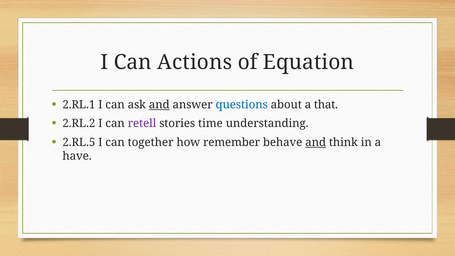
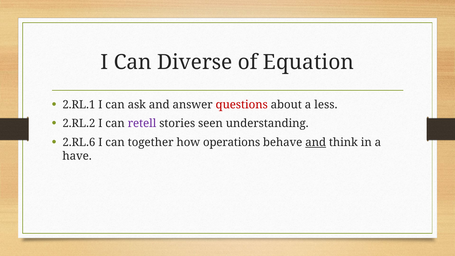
Actions: Actions -> Diverse
and at (159, 105) underline: present -> none
questions colour: blue -> red
that: that -> less
time: time -> seen
2.RL.5: 2.RL.5 -> 2.RL.6
remember: remember -> operations
